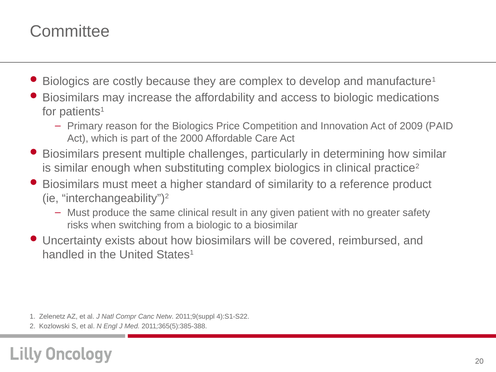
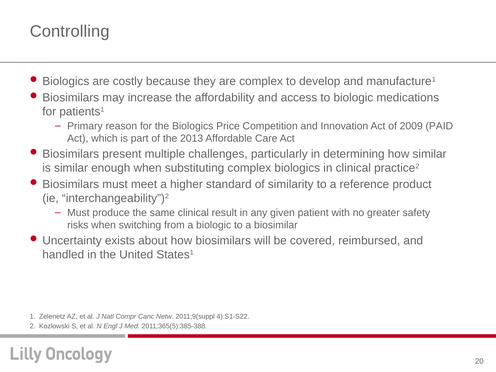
Committee: Committee -> Controlling
2000: 2000 -> 2013
